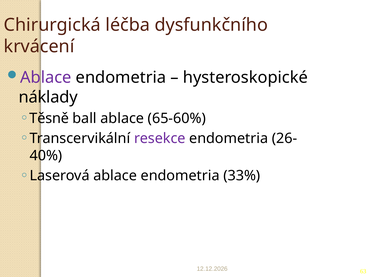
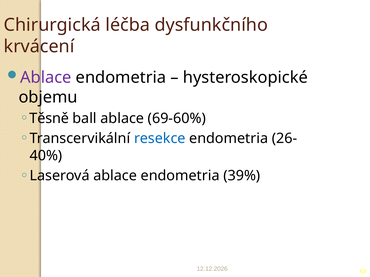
náklady: náklady -> objemu
65-60%: 65-60% -> 69-60%
resekce colour: purple -> blue
33%: 33% -> 39%
